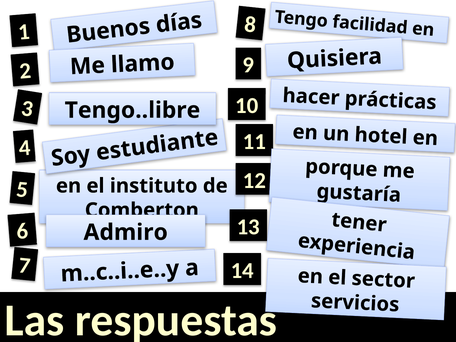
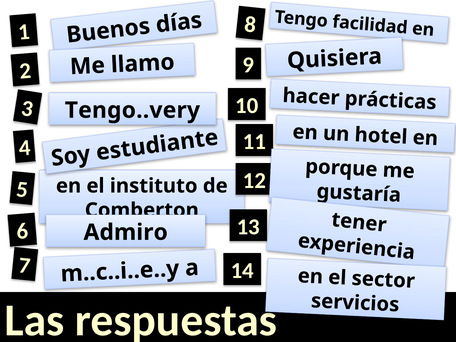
Tengo..libre: Tengo..libre -> Tengo..very
